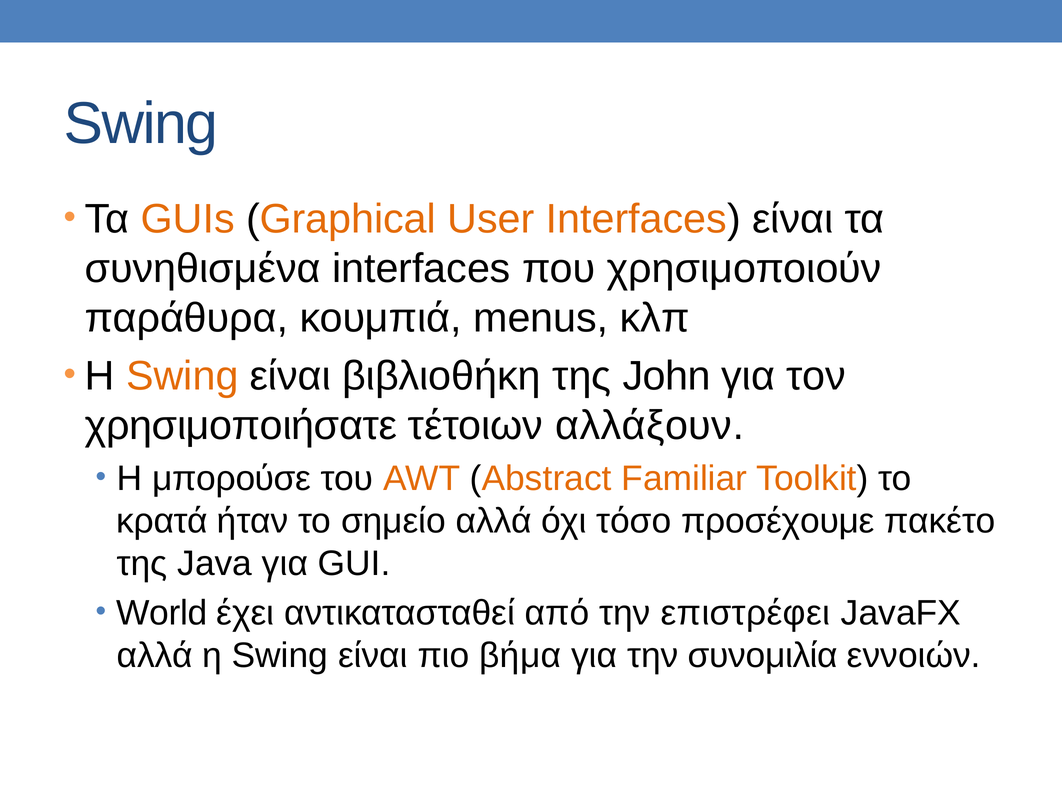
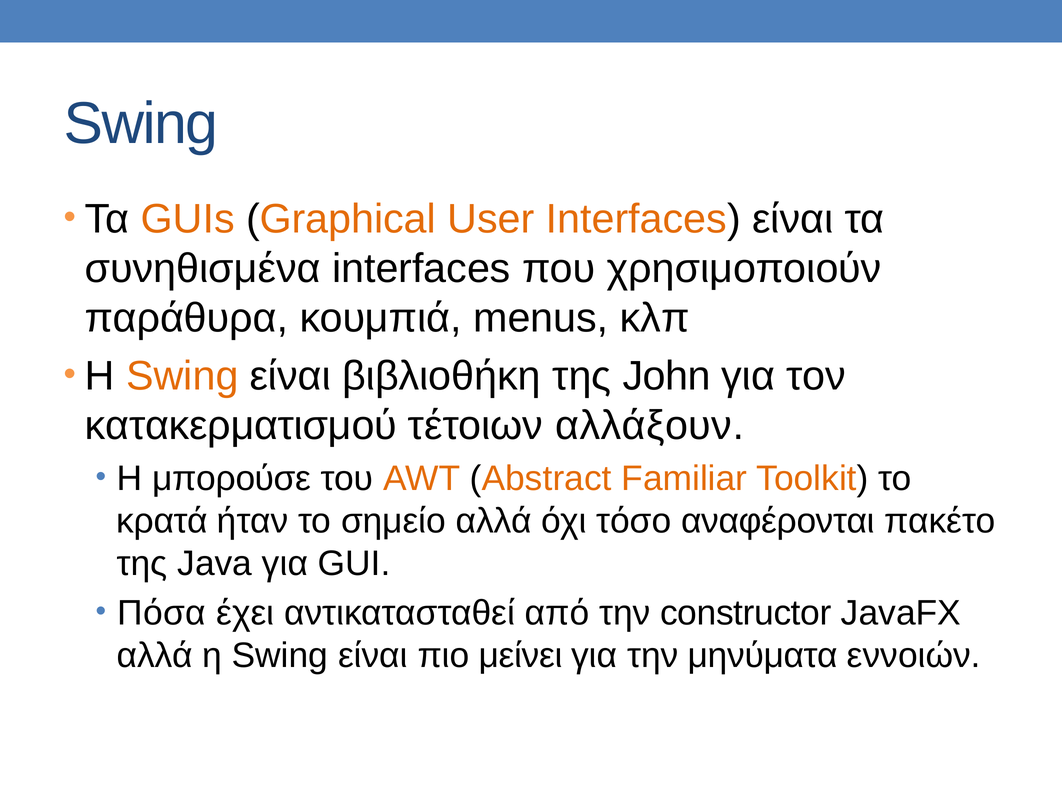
χρησιμοποιήσατε: χρησιμοποιήσατε -> κατακερματισμού
προσέχουμε: προσέχουμε -> αναφέρονται
World: World -> Πόσα
επιστρέφει: επιστρέφει -> constructor
βήμα: βήμα -> μείνει
συνομιλία: συνομιλία -> μηνύματα
